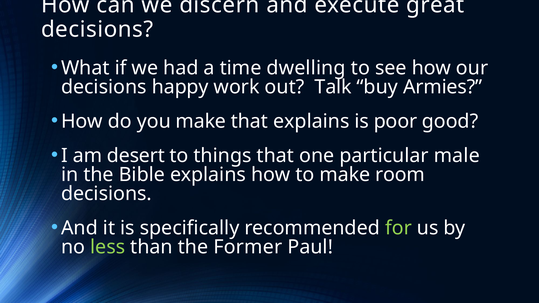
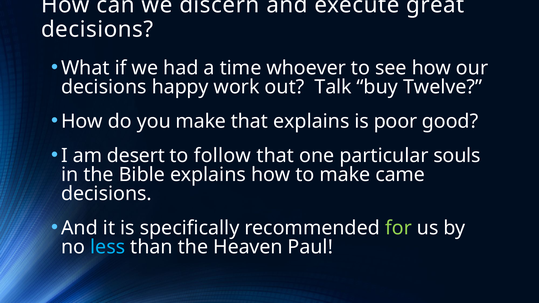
dwelling: dwelling -> whoever
Armies: Armies -> Twelve
things: things -> follow
male: male -> souls
room: room -> came
less colour: light green -> light blue
Former: Former -> Heaven
